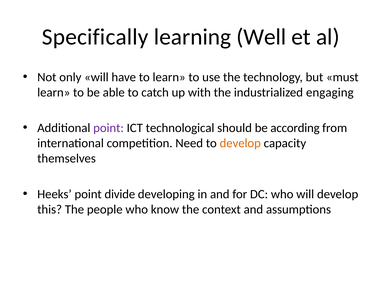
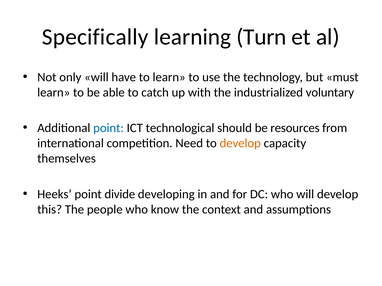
Well: Well -> Turn
engaging: engaging -> voluntary
point at (108, 128) colour: purple -> blue
according: according -> resources
